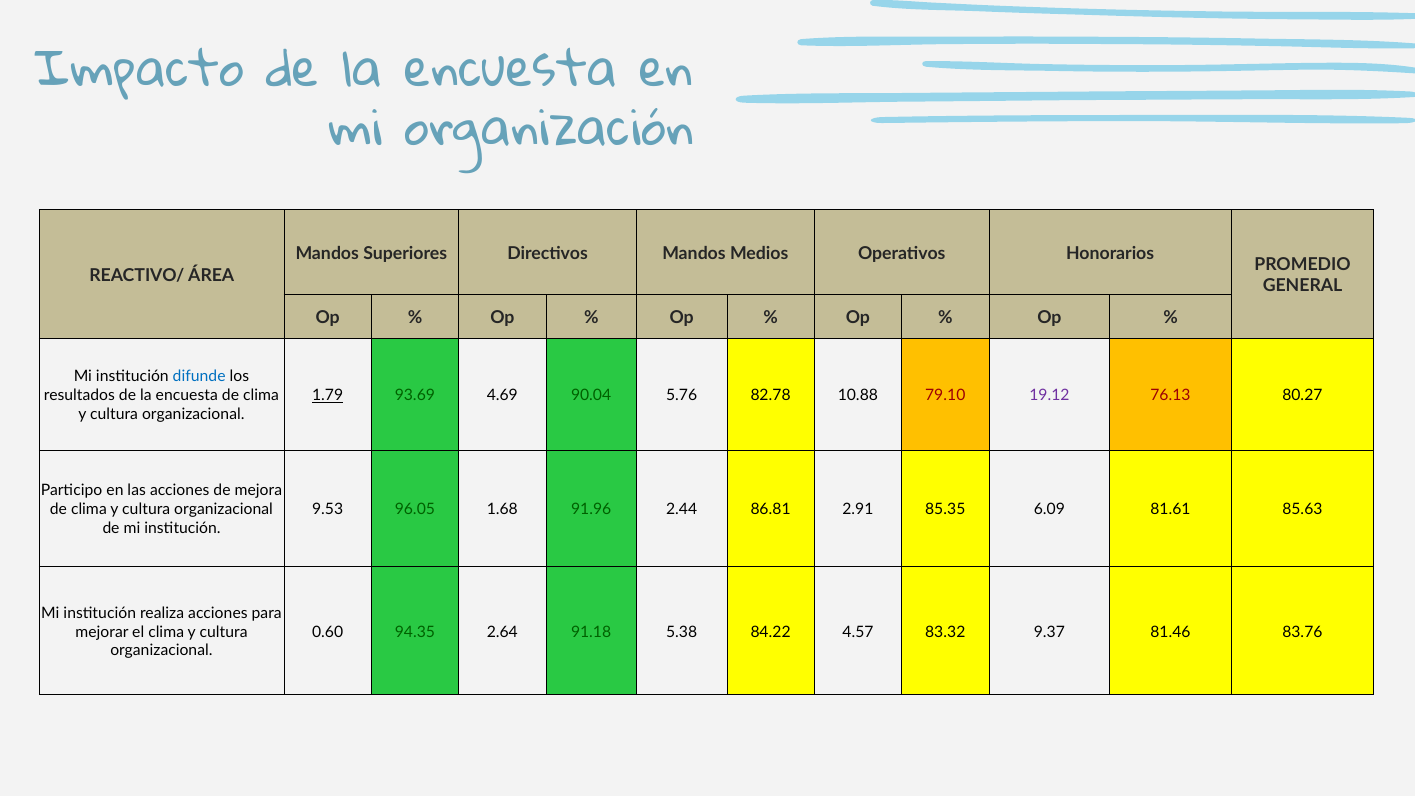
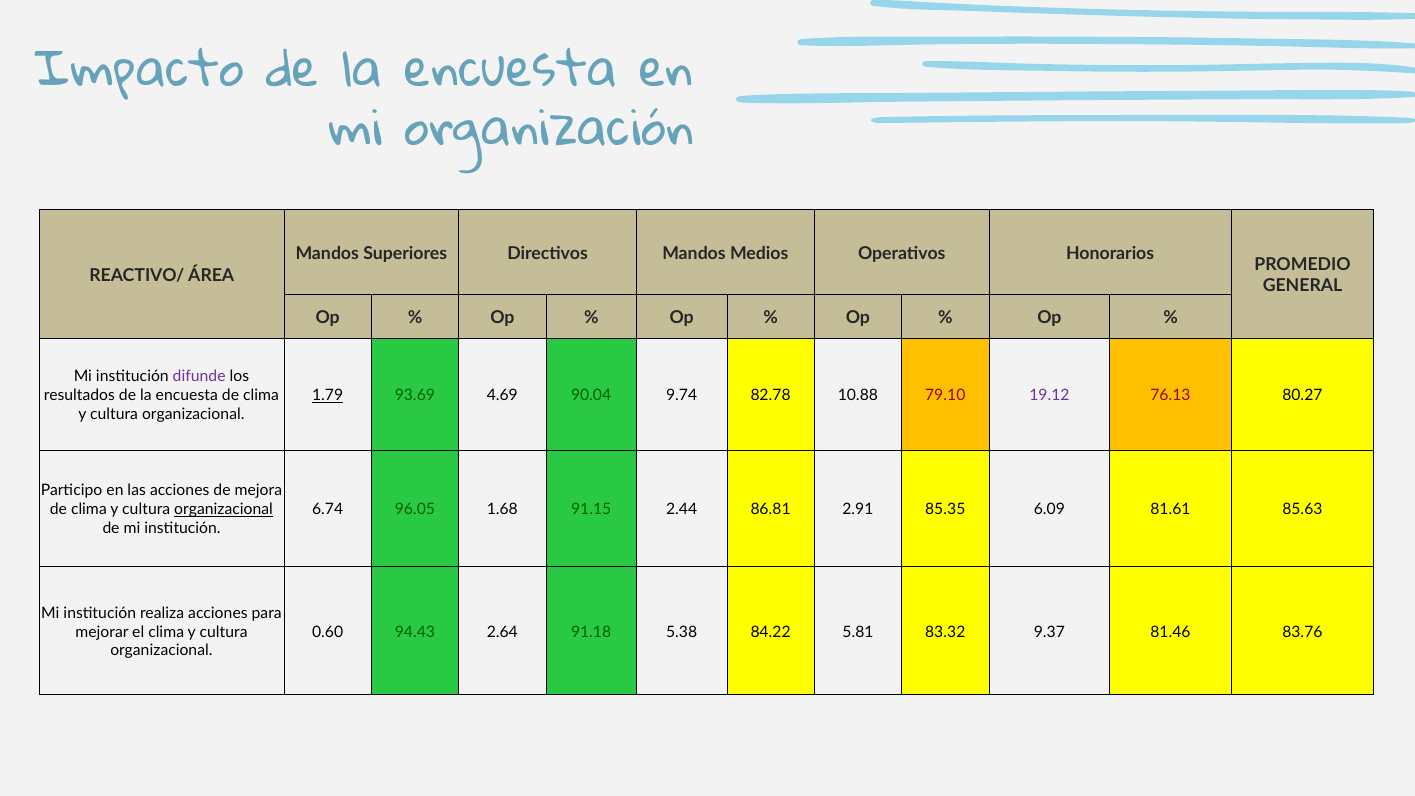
difunde colour: blue -> purple
5.76: 5.76 -> 9.74
organizacional at (224, 510) underline: none -> present
9.53: 9.53 -> 6.74
91.96: 91.96 -> 91.15
94.35: 94.35 -> 94.43
4.57: 4.57 -> 5.81
